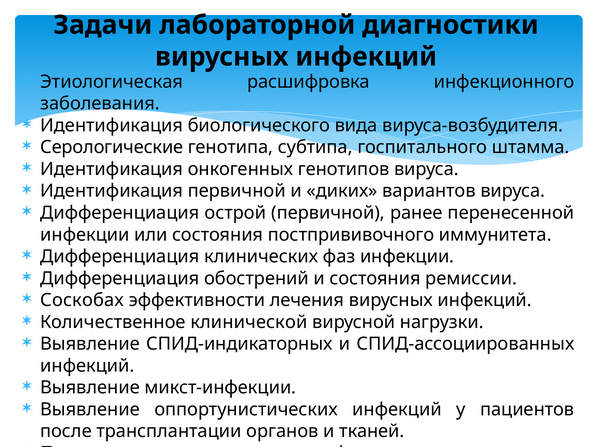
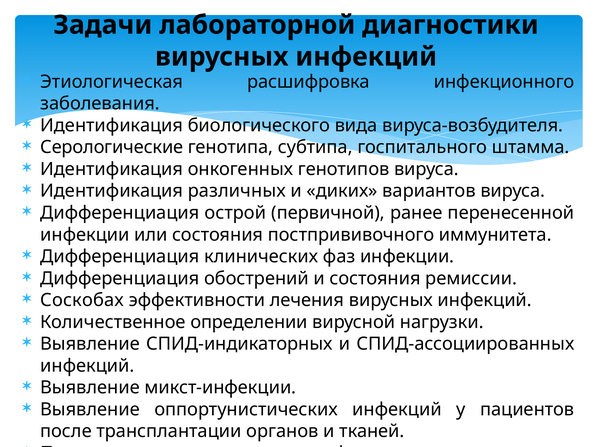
Идентификация первичной: первичной -> различных
клинической: клинической -> определении
